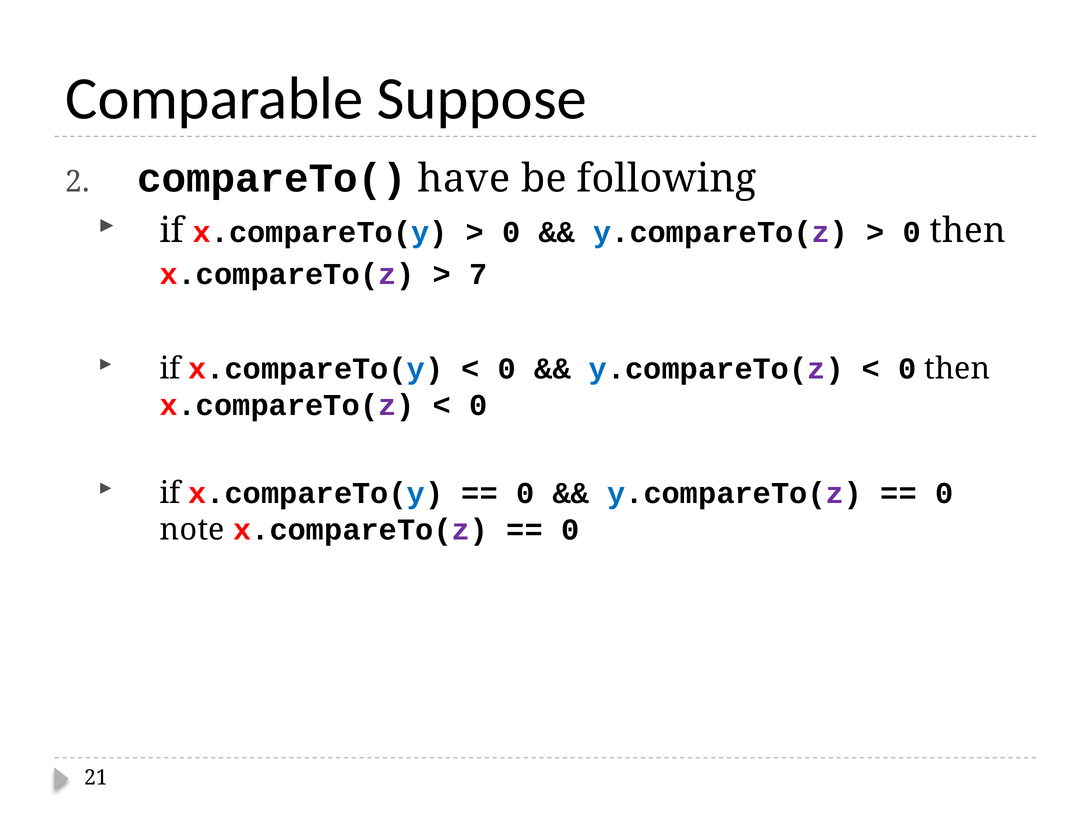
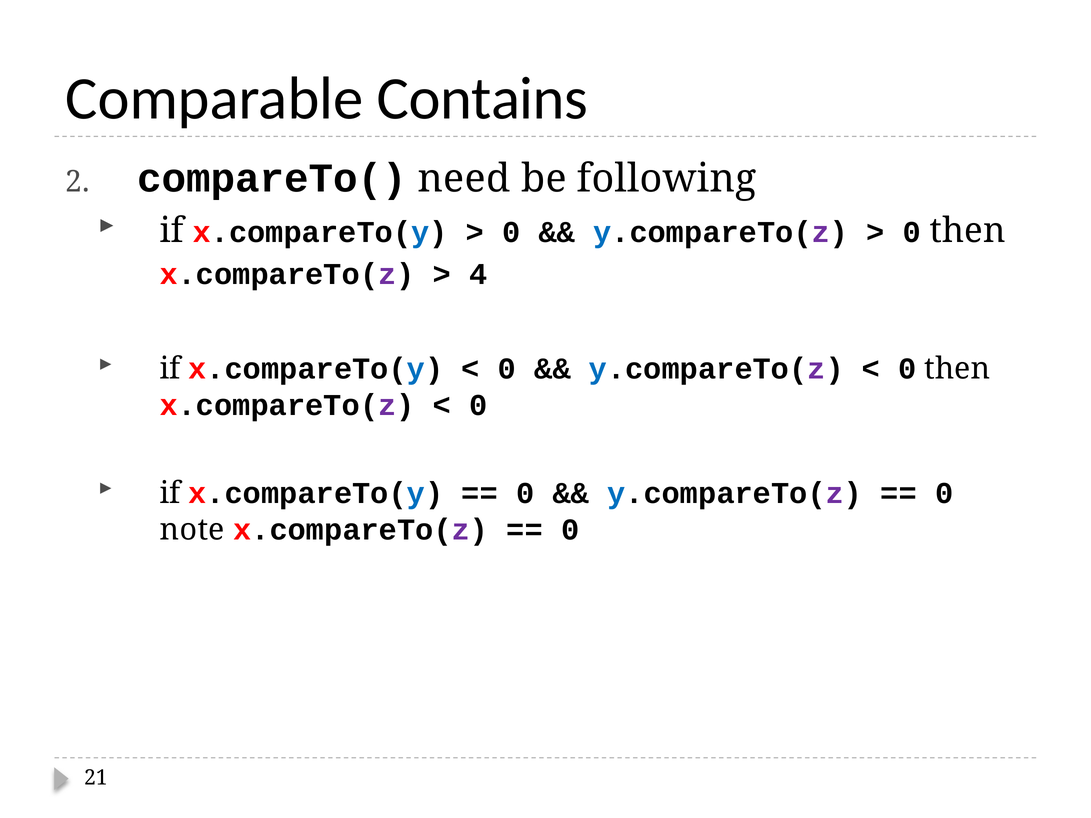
Suppose: Suppose -> Contains
have: have -> need
7: 7 -> 4
